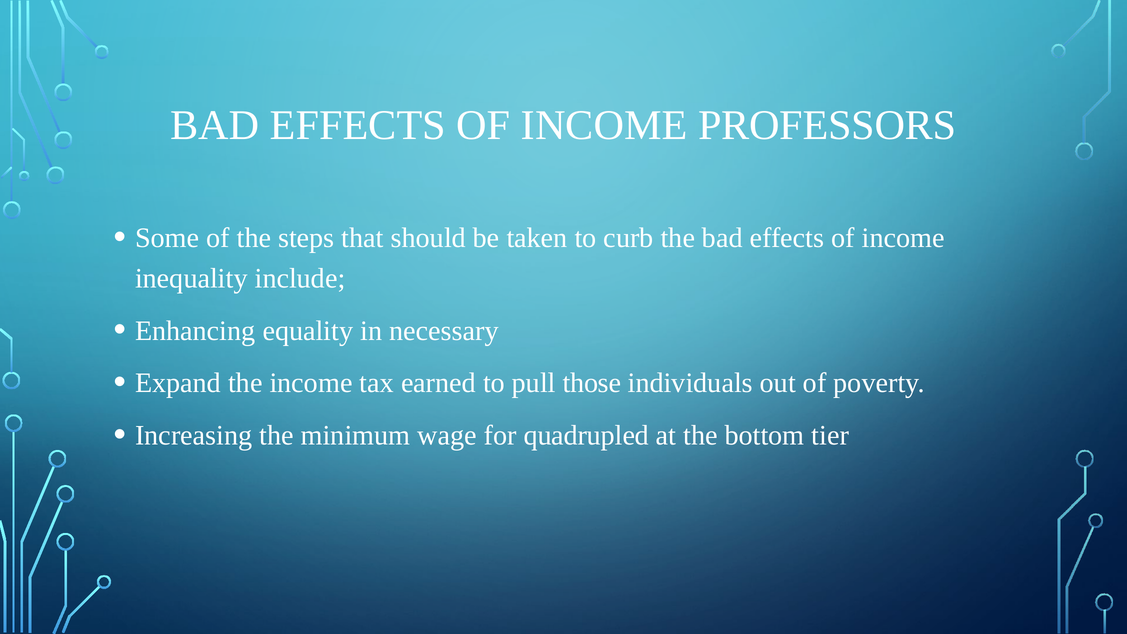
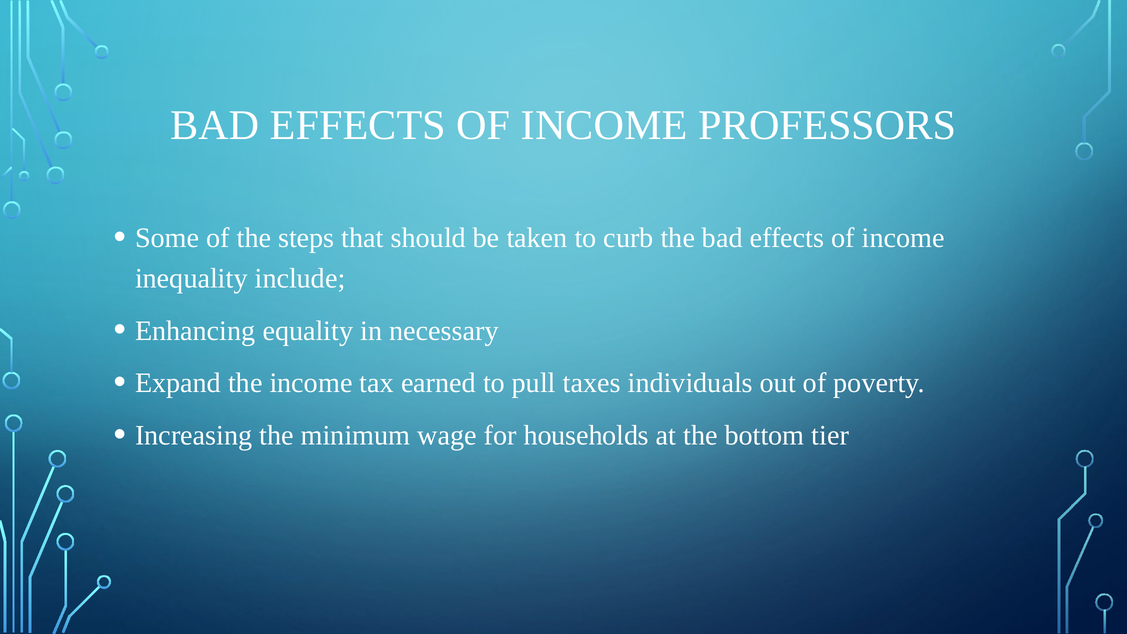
those: those -> taxes
quadrupled: quadrupled -> households
